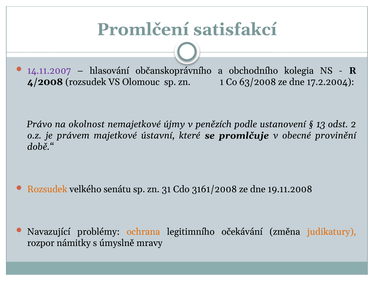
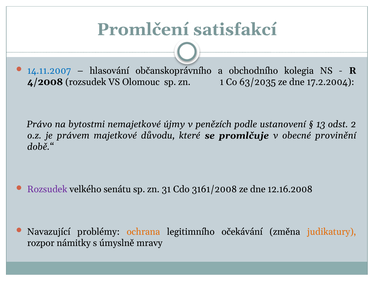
14.11.2007 colour: purple -> blue
63/2008: 63/2008 -> 63/2035
okolnost: okolnost -> bytostmi
ústavní: ústavní -> důvodu
Rozsudek at (47, 189) colour: orange -> purple
19.11.2008: 19.11.2008 -> 12.16.2008
